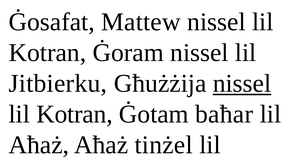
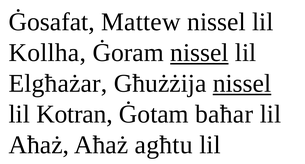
Kotran at (47, 53): Kotran -> Kollha
nissel at (199, 53) underline: none -> present
Jitbierku: Jitbierku -> Elgħażar
tinżel: tinżel -> agħtu
